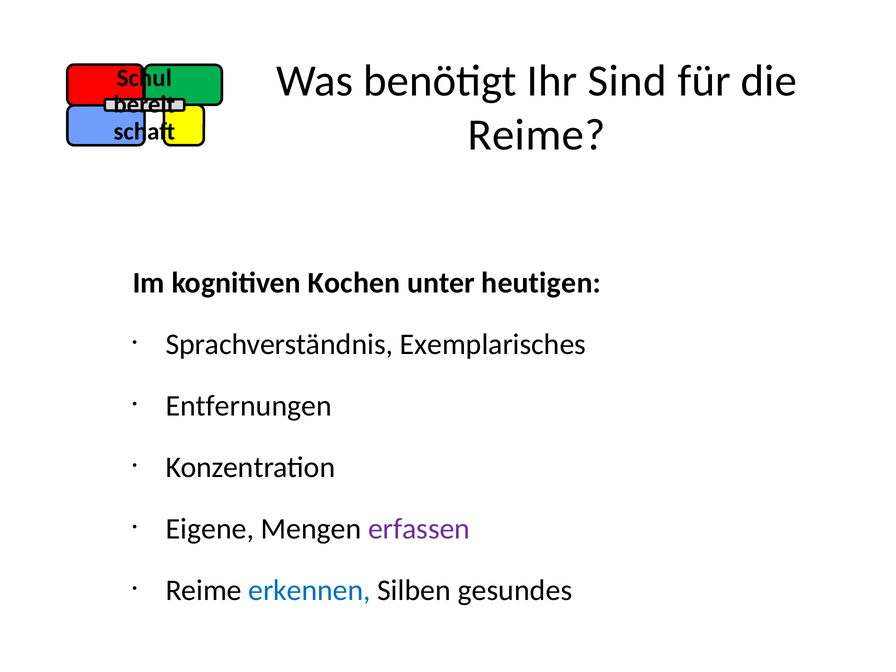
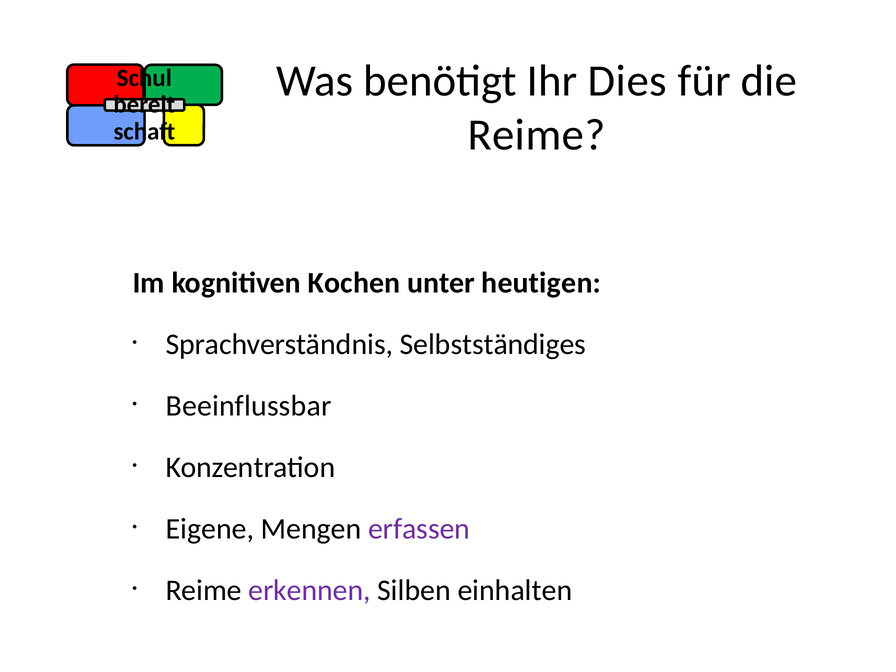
Sind: Sind -> Dies
Exemplarisches: Exemplarisches -> Selbstständiges
Entfernungen: Entfernungen -> Beeinflussbar
erkennen colour: blue -> purple
gesundes: gesundes -> einhalten
